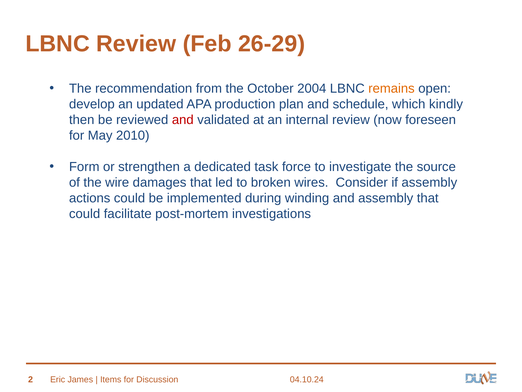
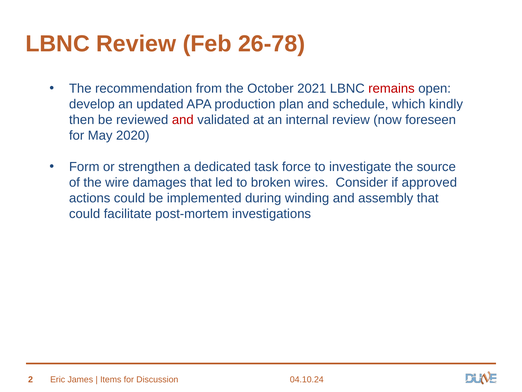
26-29: 26-29 -> 26-78
2004: 2004 -> 2021
remains colour: orange -> red
2010: 2010 -> 2020
if assembly: assembly -> approved
